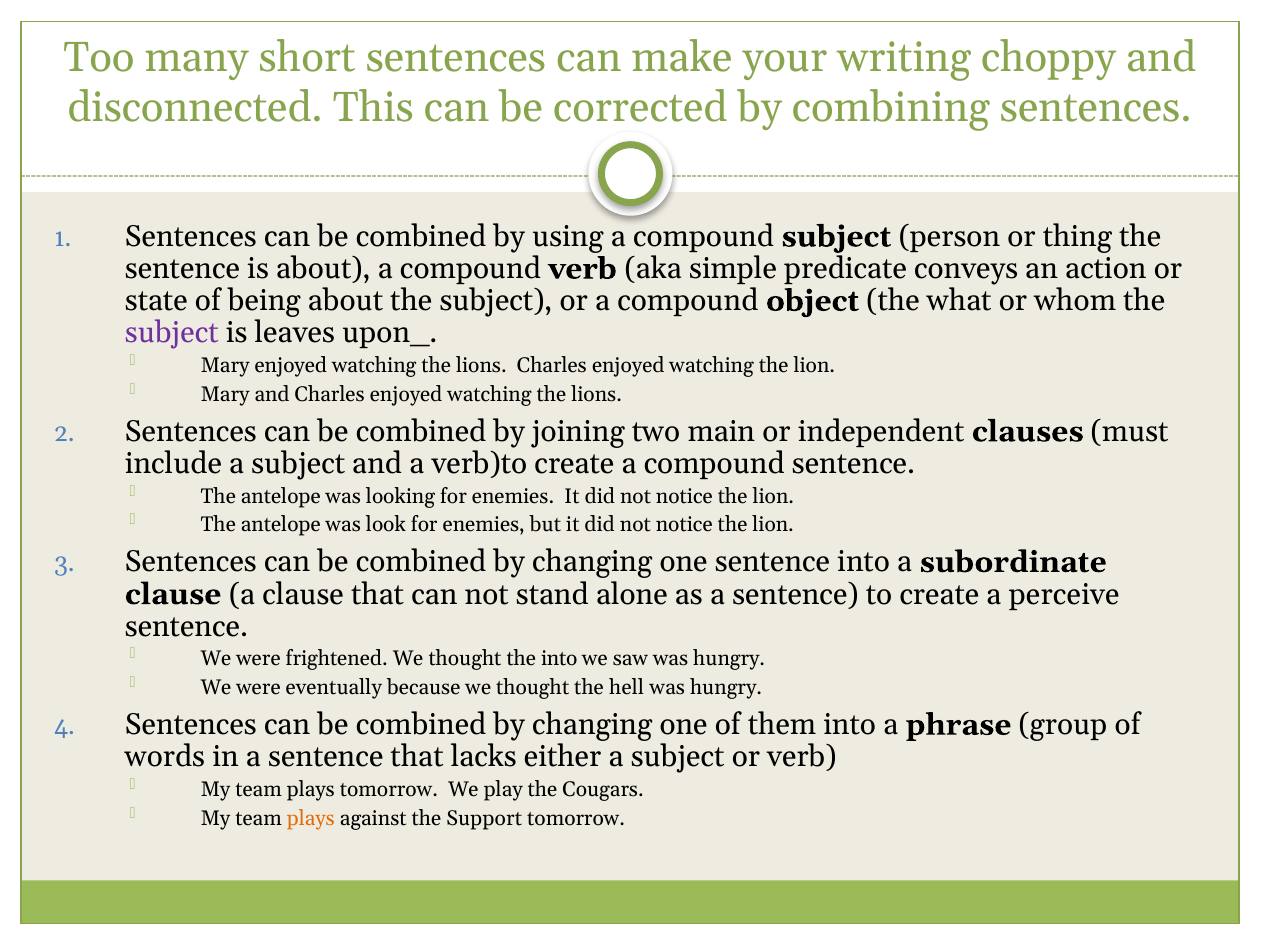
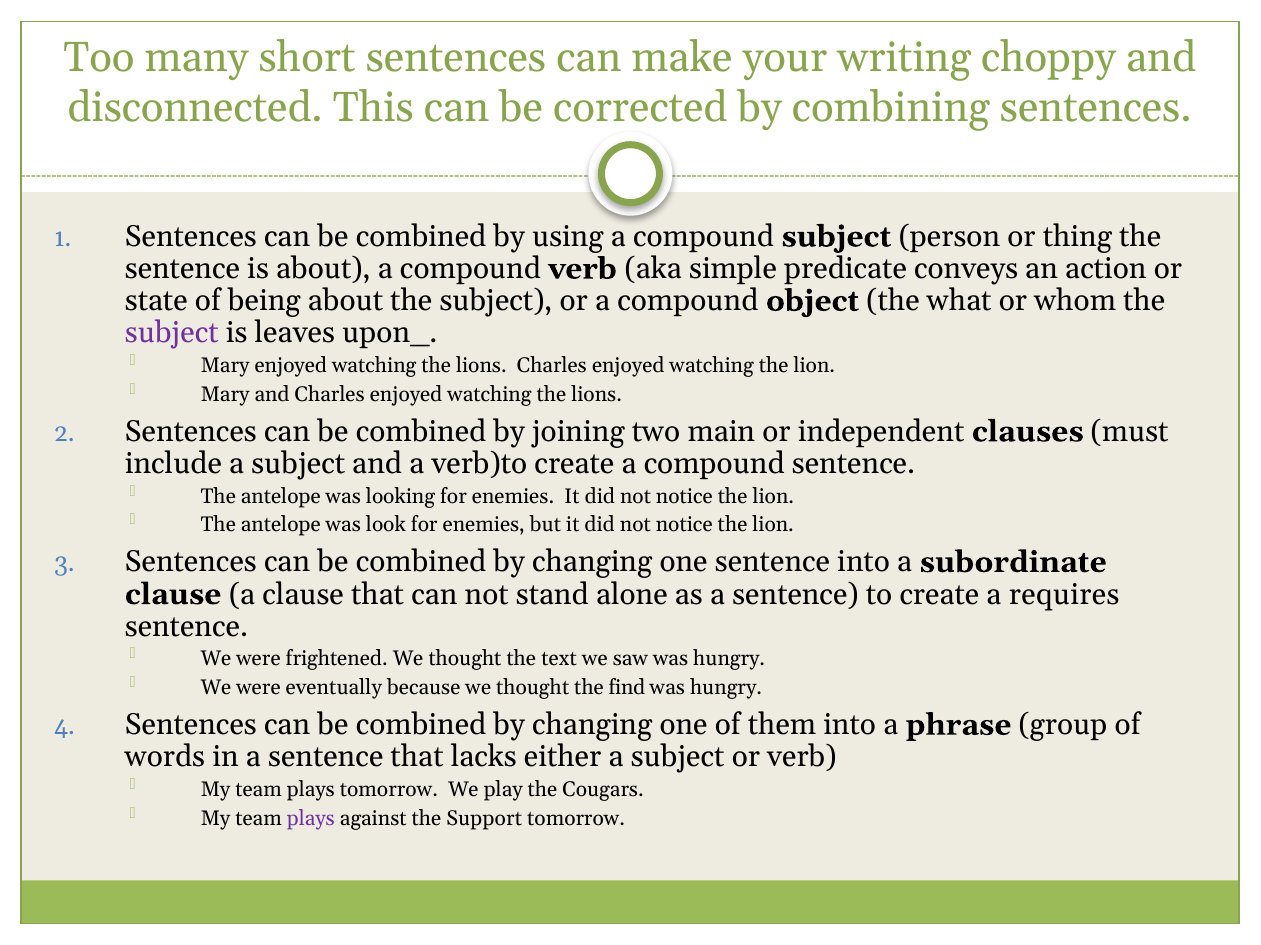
perceive: perceive -> requires
the into: into -> text
hell: hell -> find
plays at (311, 819) colour: orange -> purple
